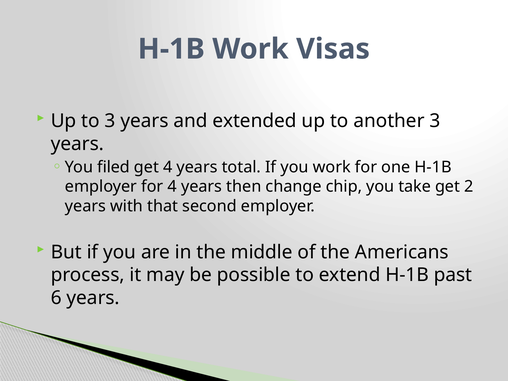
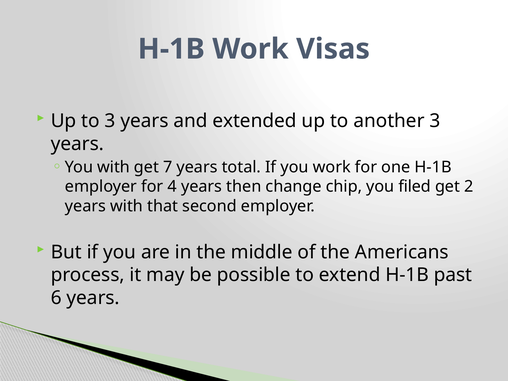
You filed: filed -> with
get 4: 4 -> 7
take: take -> filed
